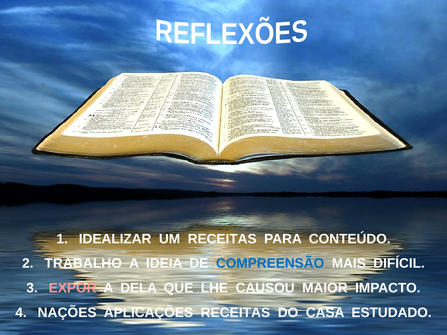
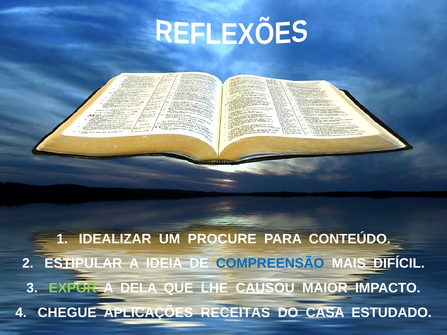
UM RECEITAS: RECEITAS -> PROCURE
TRABALHO: TRABALHO -> ESTIPULAR
EXPOR colour: pink -> light green
NAÇÕES: NAÇÕES -> CHEGUE
